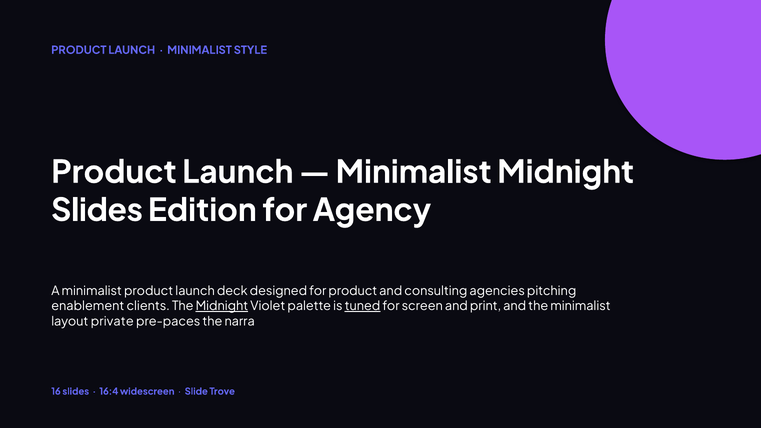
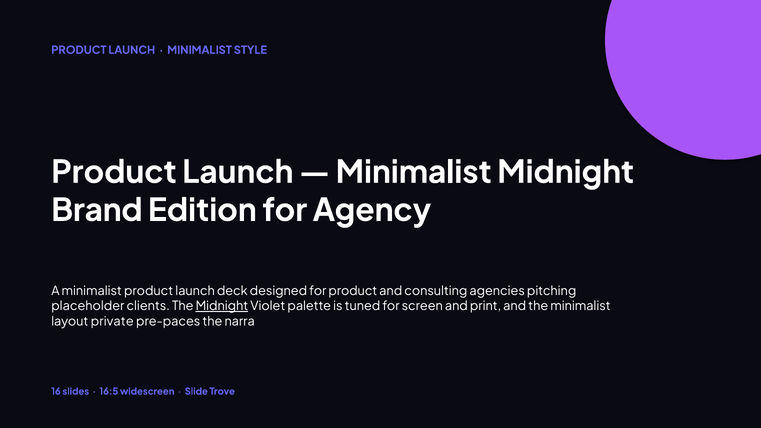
Slides at (97, 210): Slides -> Brand
enablement: enablement -> placeholder
tuned underline: present -> none
16:4: 16:4 -> 16:5
